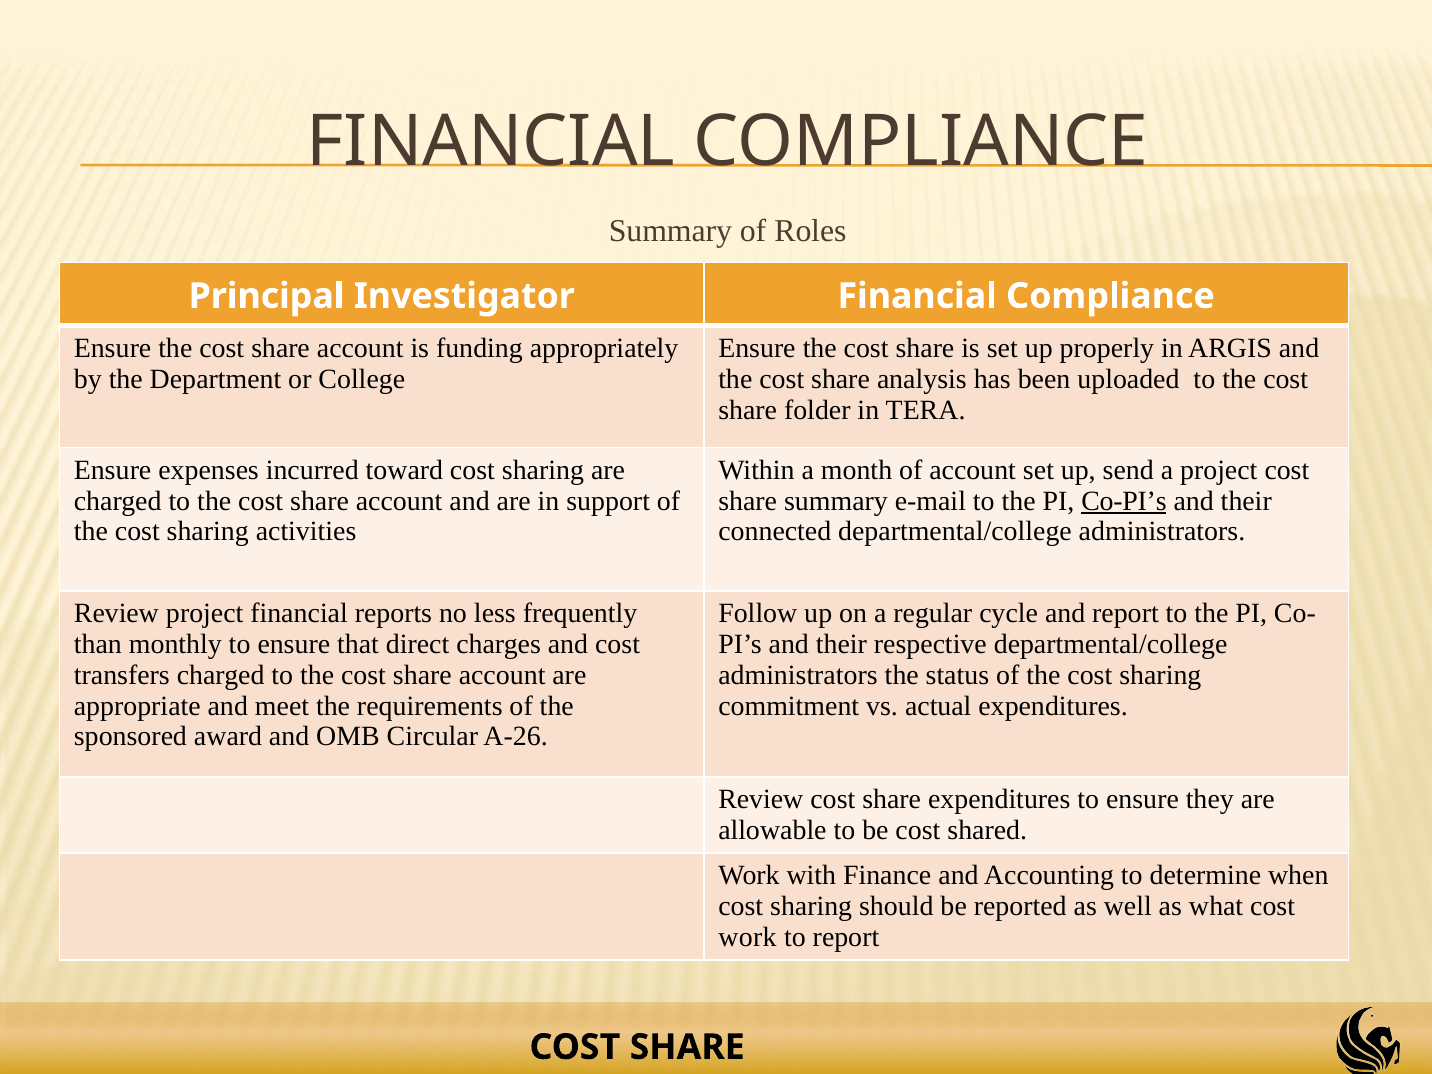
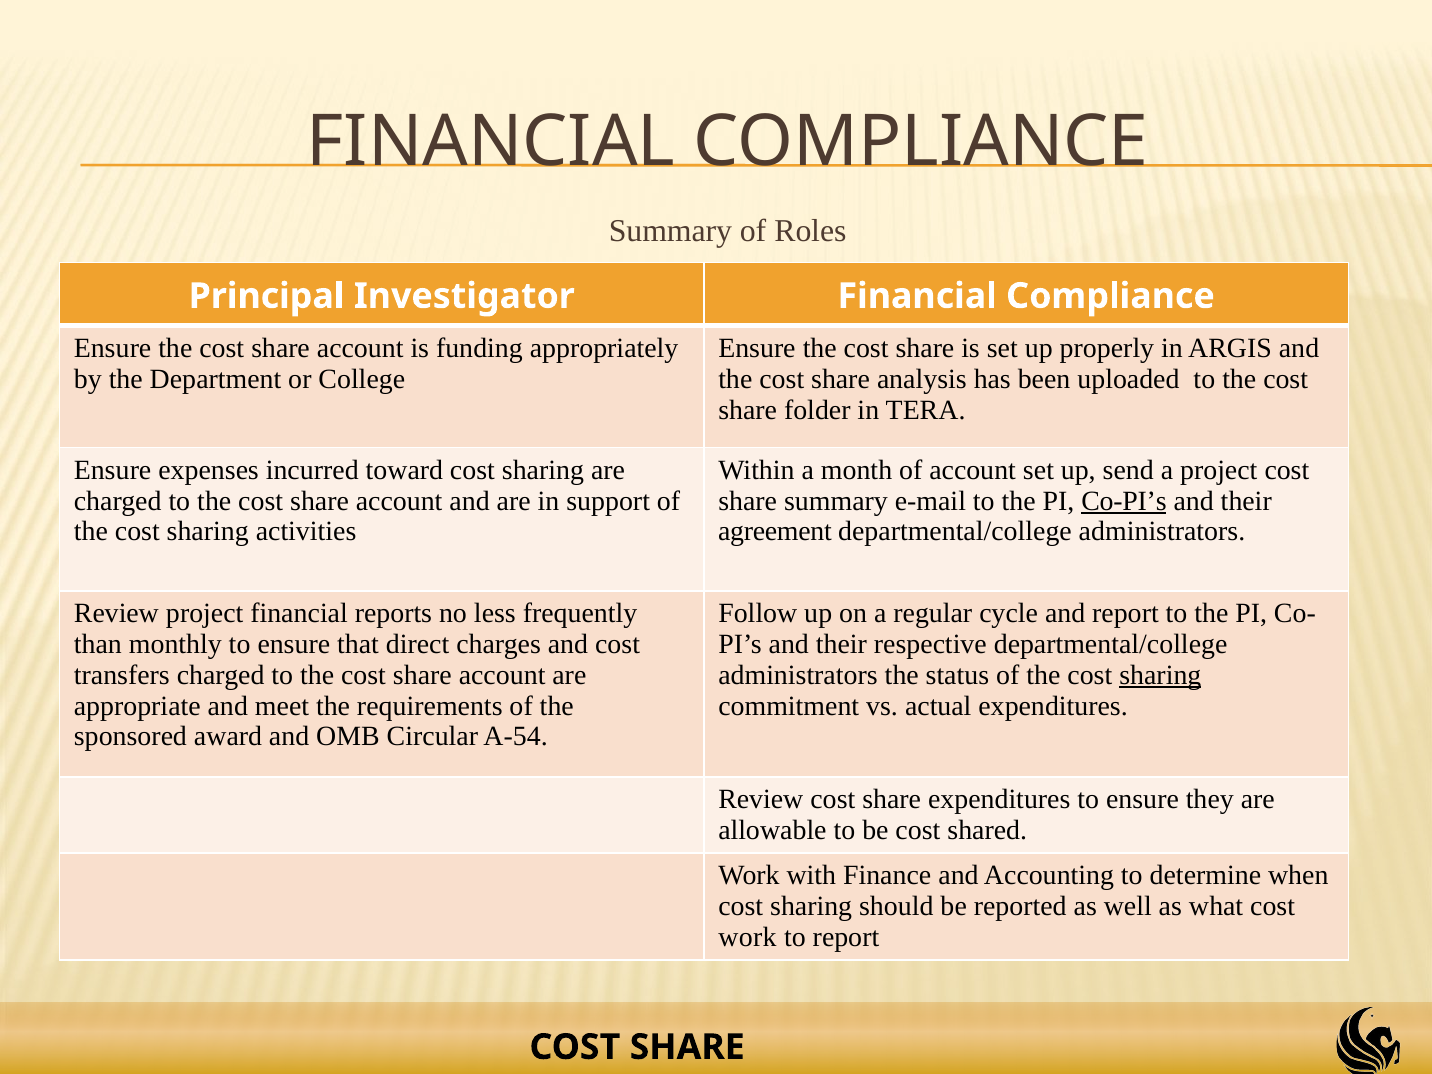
connected: connected -> agreement
sharing at (1160, 675) underline: none -> present
A-26: A-26 -> A-54
